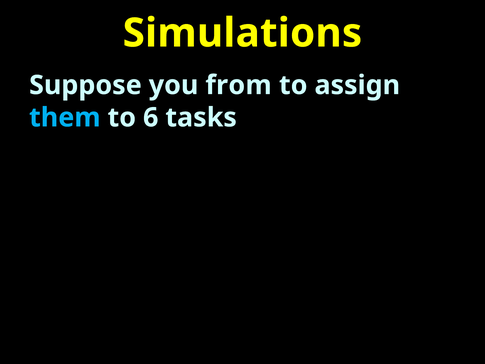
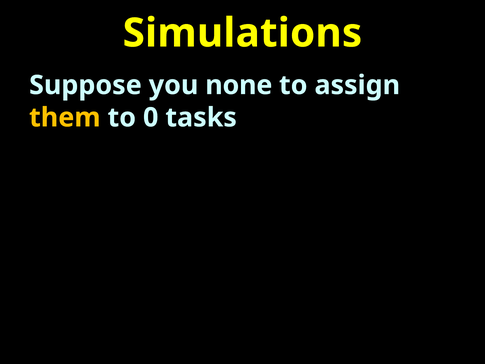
from: from -> none
them colour: light blue -> yellow
6: 6 -> 0
